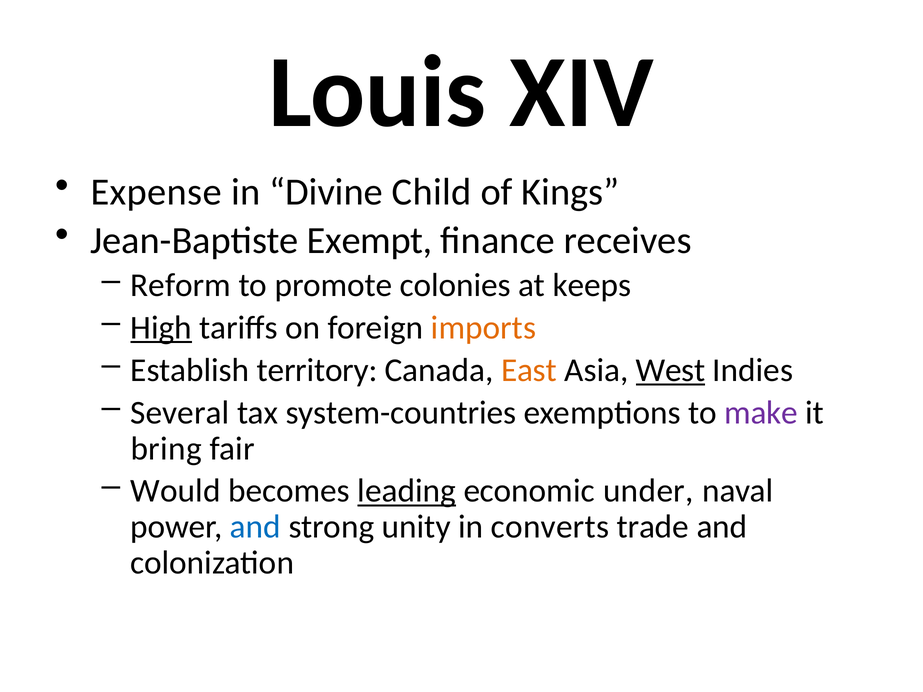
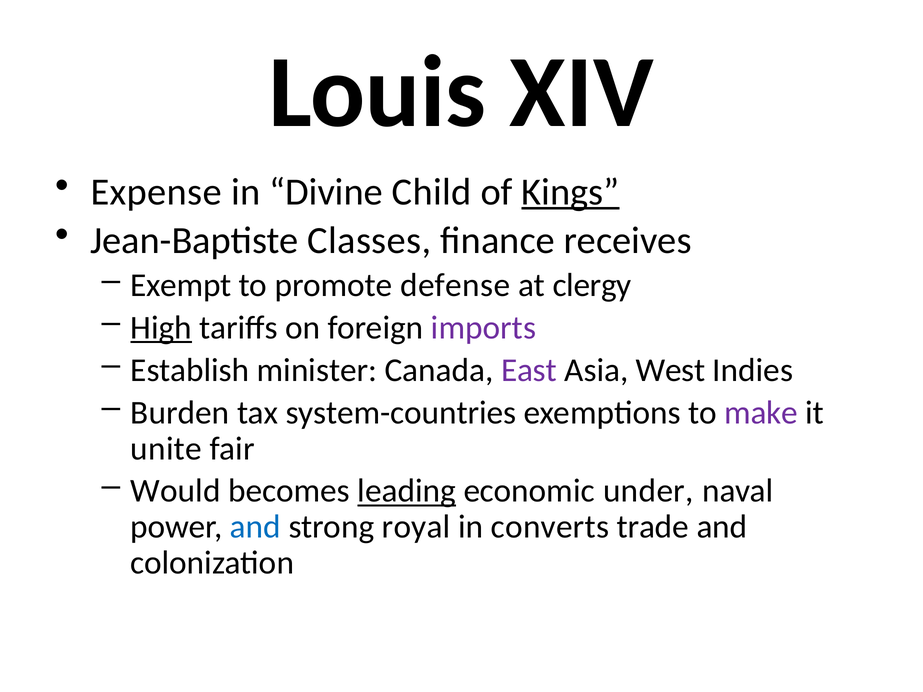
Kings underline: none -> present
Exempt: Exempt -> Classes
Reform: Reform -> Exempt
colonies: colonies -> defense
keeps: keeps -> clergy
imports colour: orange -> purple
territory: territory -> minister
East colour: orange -> purple
West underline: present -> none
Several: Several -> Burden
bring: bring -> unite
unity: unity -> royal
